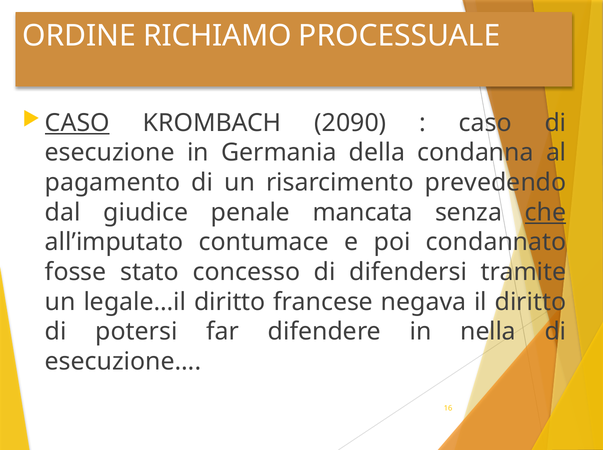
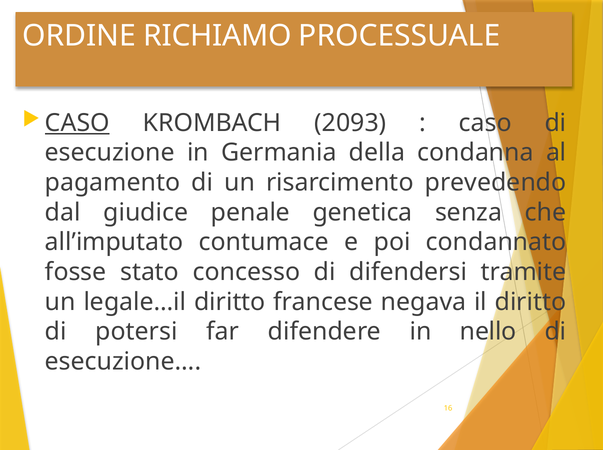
2090: 2090 -> 2093
mancata: mancata -> genetica
che underline: present -> none
nella: nella -> nello
